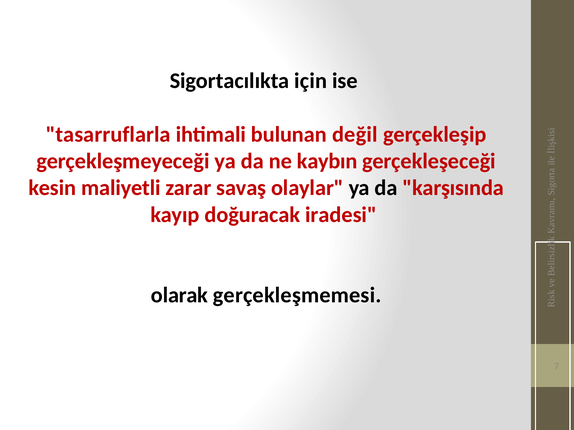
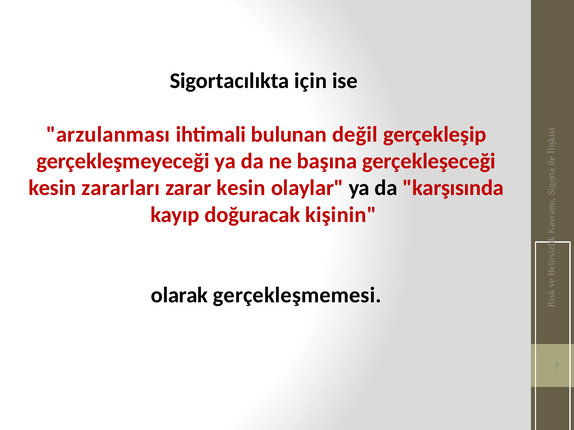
tasarruflarla: tasarruflarla -> arzulanması
kaybın: kaybın -> başına
maliyetli: maliyetli -> zararları
zarar savaş: savaş -> kesin
iradesi: iradesi -> kişinin
